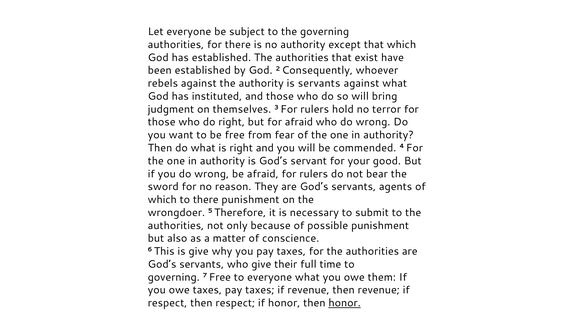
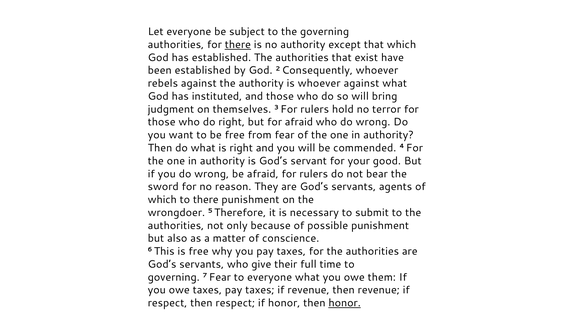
there at (238, 45) underline: none -> present
is servants: servants -> whoever
is give: give -> free
7 Free: Free -> Fear
